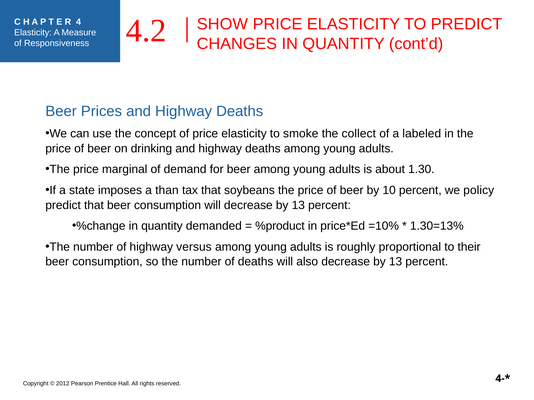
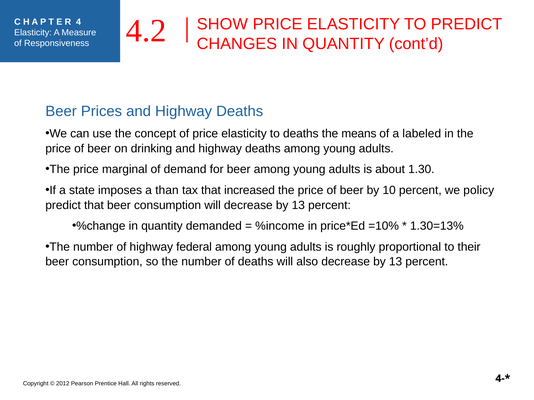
to smoke: smoke -> deaths
collect: collect -> means
soybeans: soybeans -> increased
%product: %product -> %income
versus: versus -> federal
